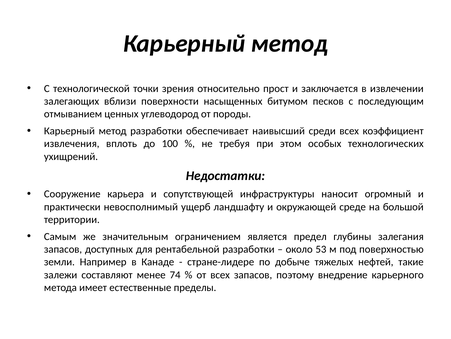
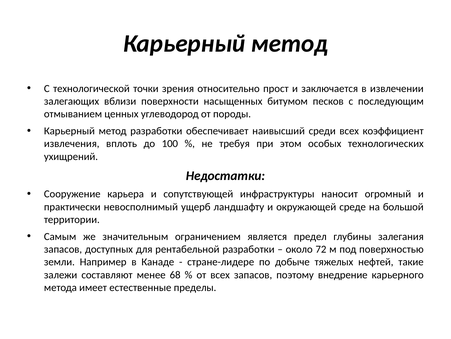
53: 53 -> 72
74: 74 -> 68
